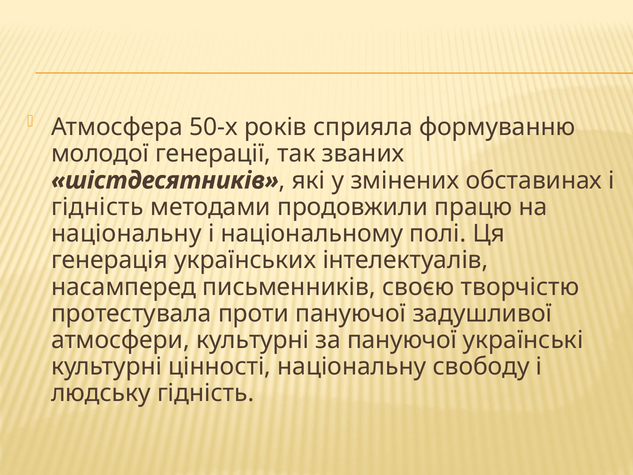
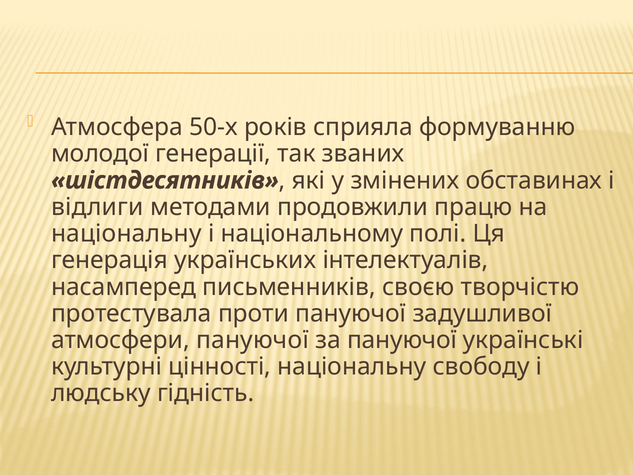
гідність at (97, 207): гідність -> відлиги
атмосфери культурні: культурні -> пануючої
